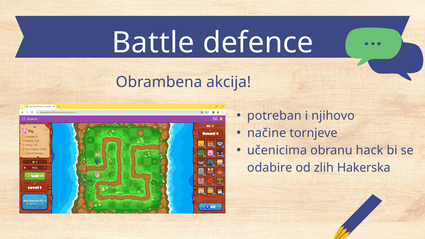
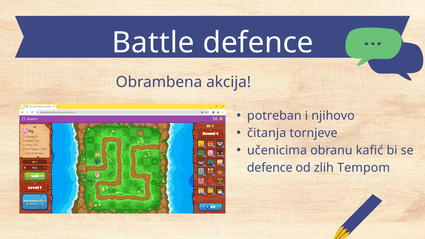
načine: načine -> čitanja
hack: hack -> kafić
odabire at (270, 168): odabire -> defence
Hakerska: Hakerska -> Tempom
